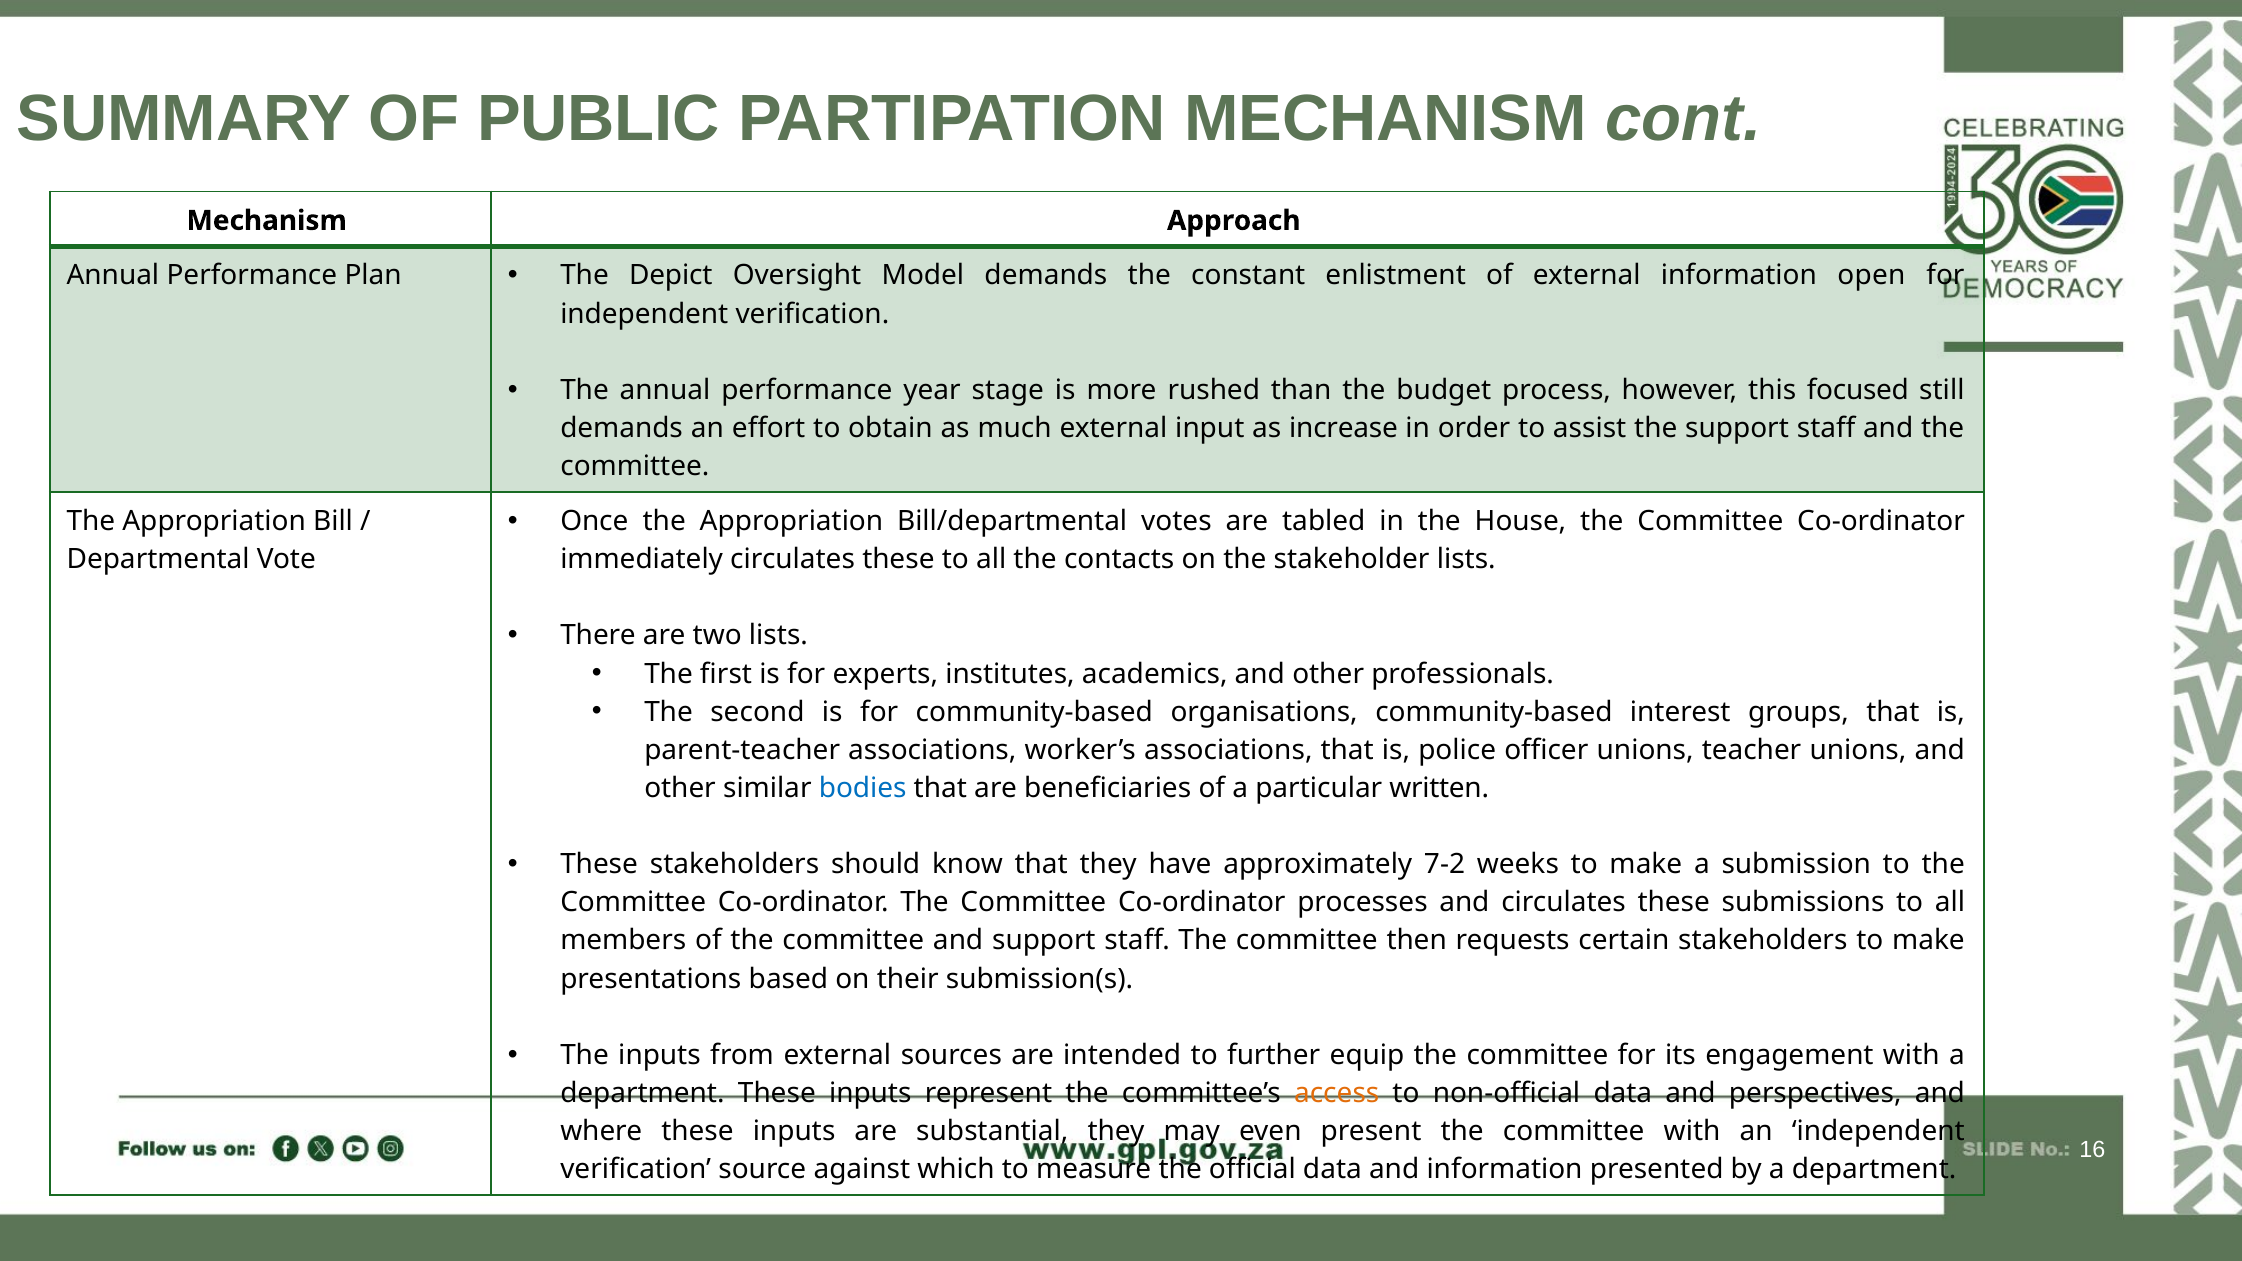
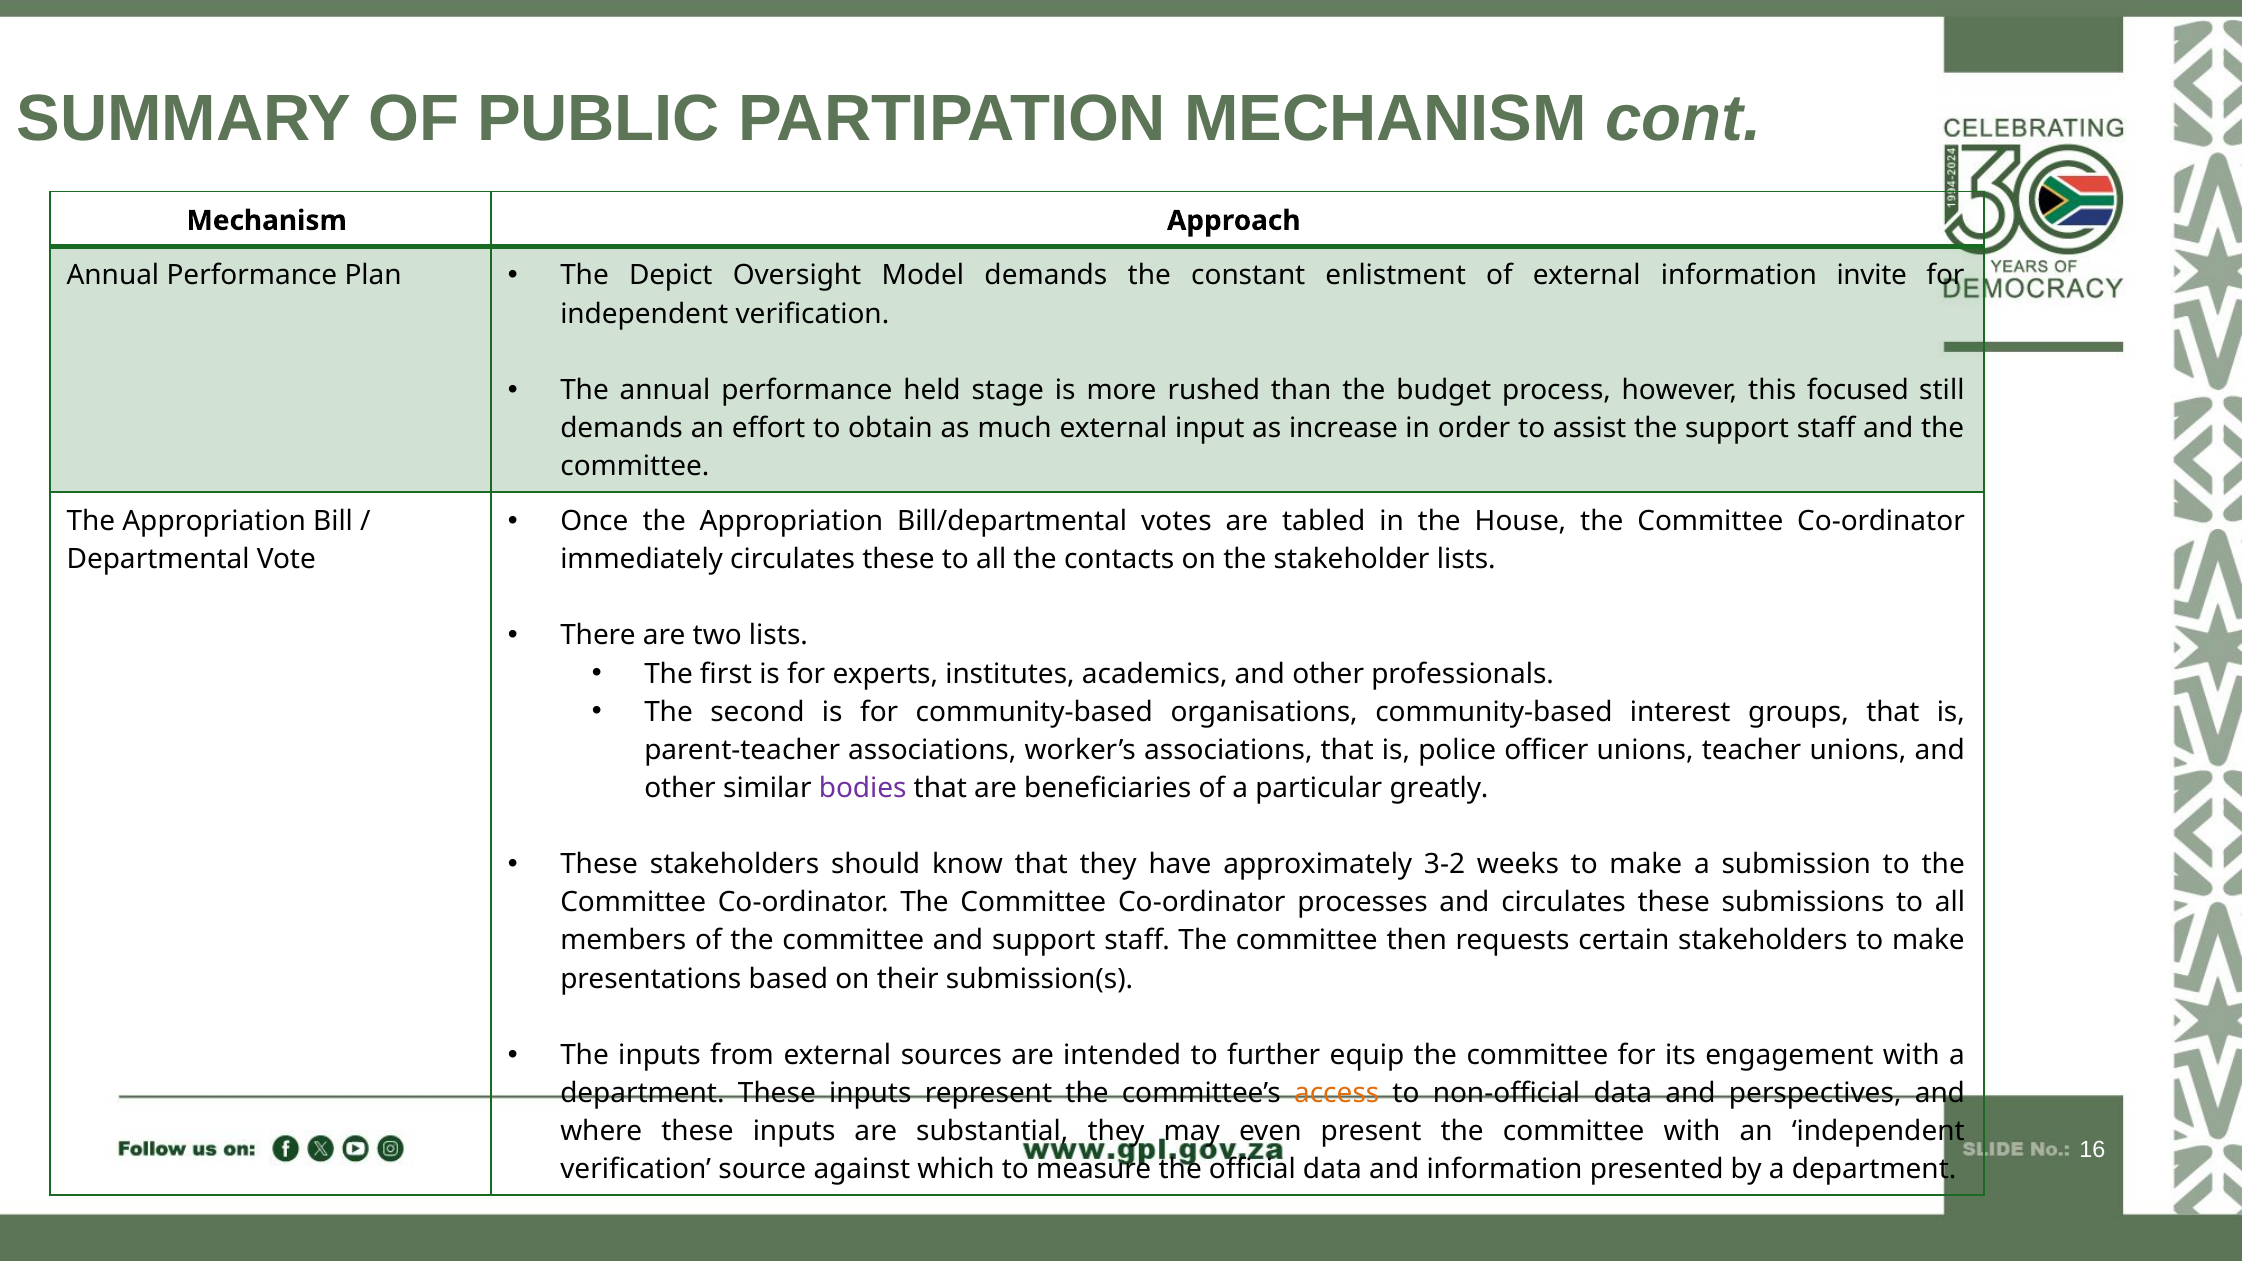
open: open -> invite
year: year -> held
bodies colour: blue -> purple
written: written -> greatly
7-2: 7-2 -> 3-2
